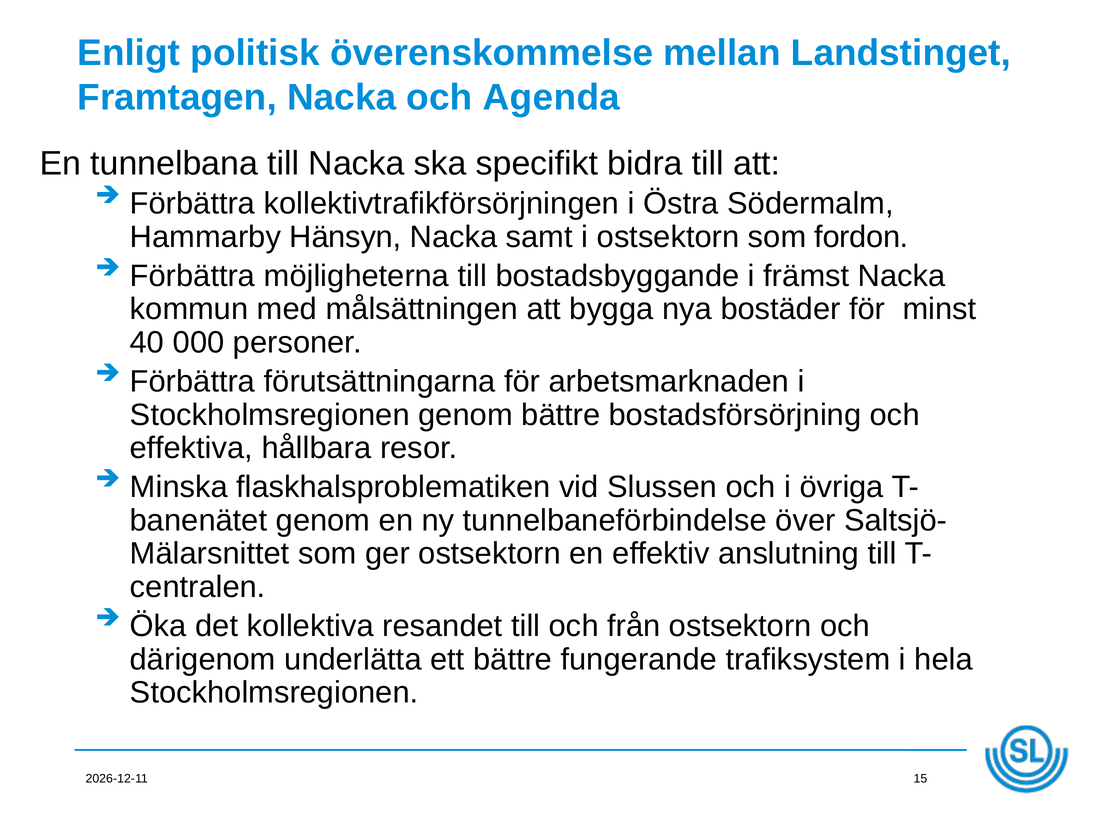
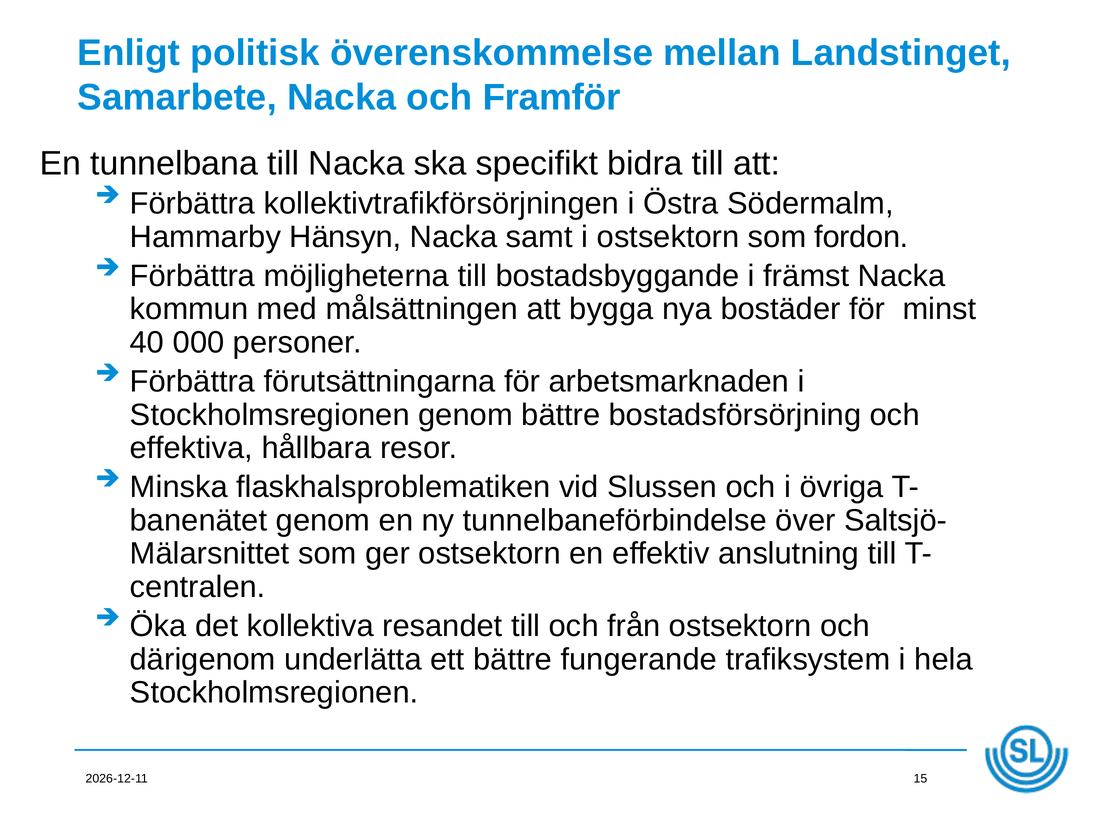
Framtagen: Framtagen -> Samarbete
Agenda: Agenda -> Framför
